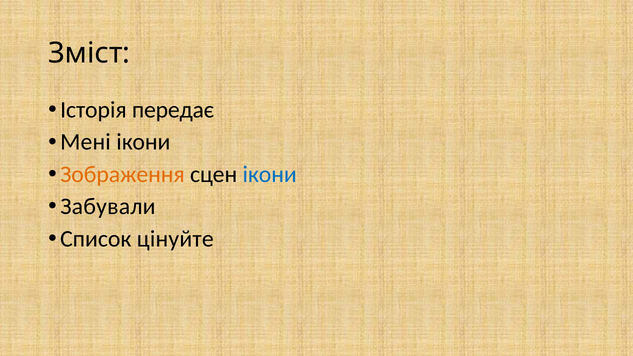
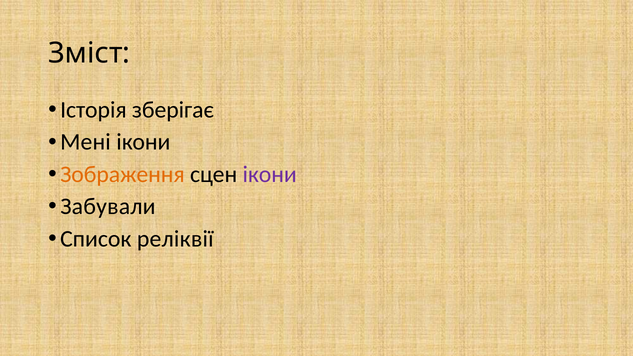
передає: передає -> зберігає
ікони at (270, 174) colour: blue -> purple
цінуйте: цінуйте -> реліквії
